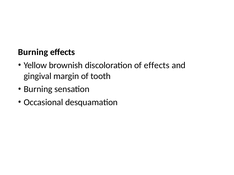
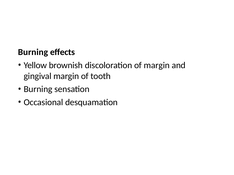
of effects: effects -> margin
